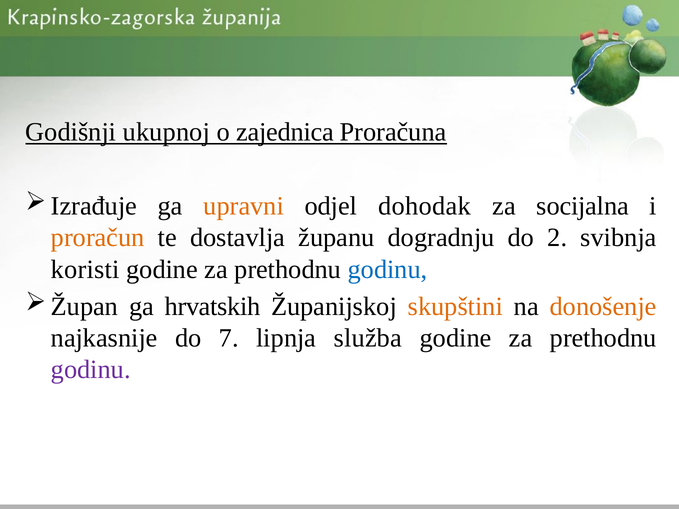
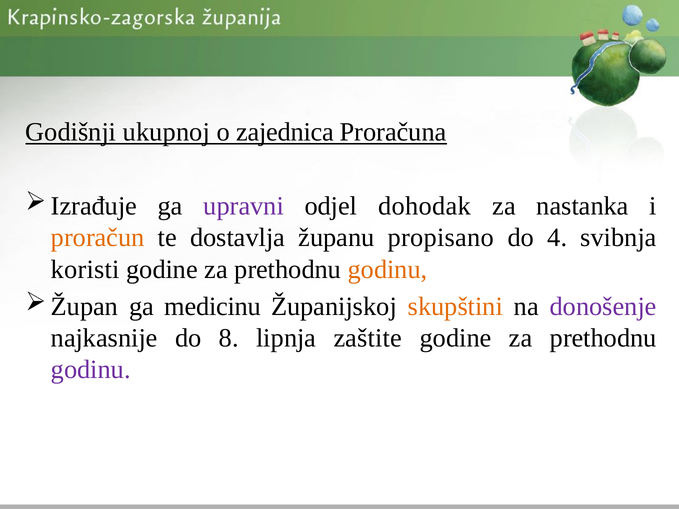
upravni colour: orange -> purple
socijalna: socijalna -> nastanka
dogradnju: dogradnju -> propisano
2: 2 -> 4
godinu at (388, 269) colour: blue -> orange
hrvatskih: hrvatskih -> medicinu
donošenje colour: orange -> purple
7: 7 -> 8
služba: služba -> zaštite
